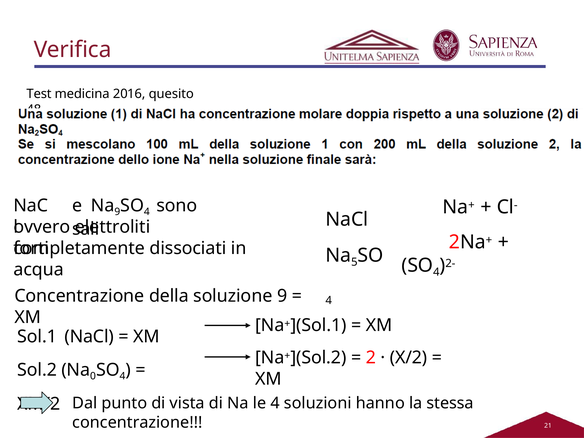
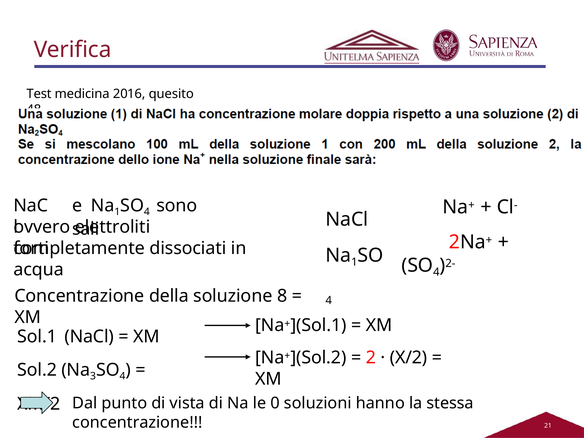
e Na 9: 9 -> 1
5 at (354, 262): 5 -> 1
soluzione 9: 9 -> 8
0: 0 -> 3
le 4: 4 -> 0
